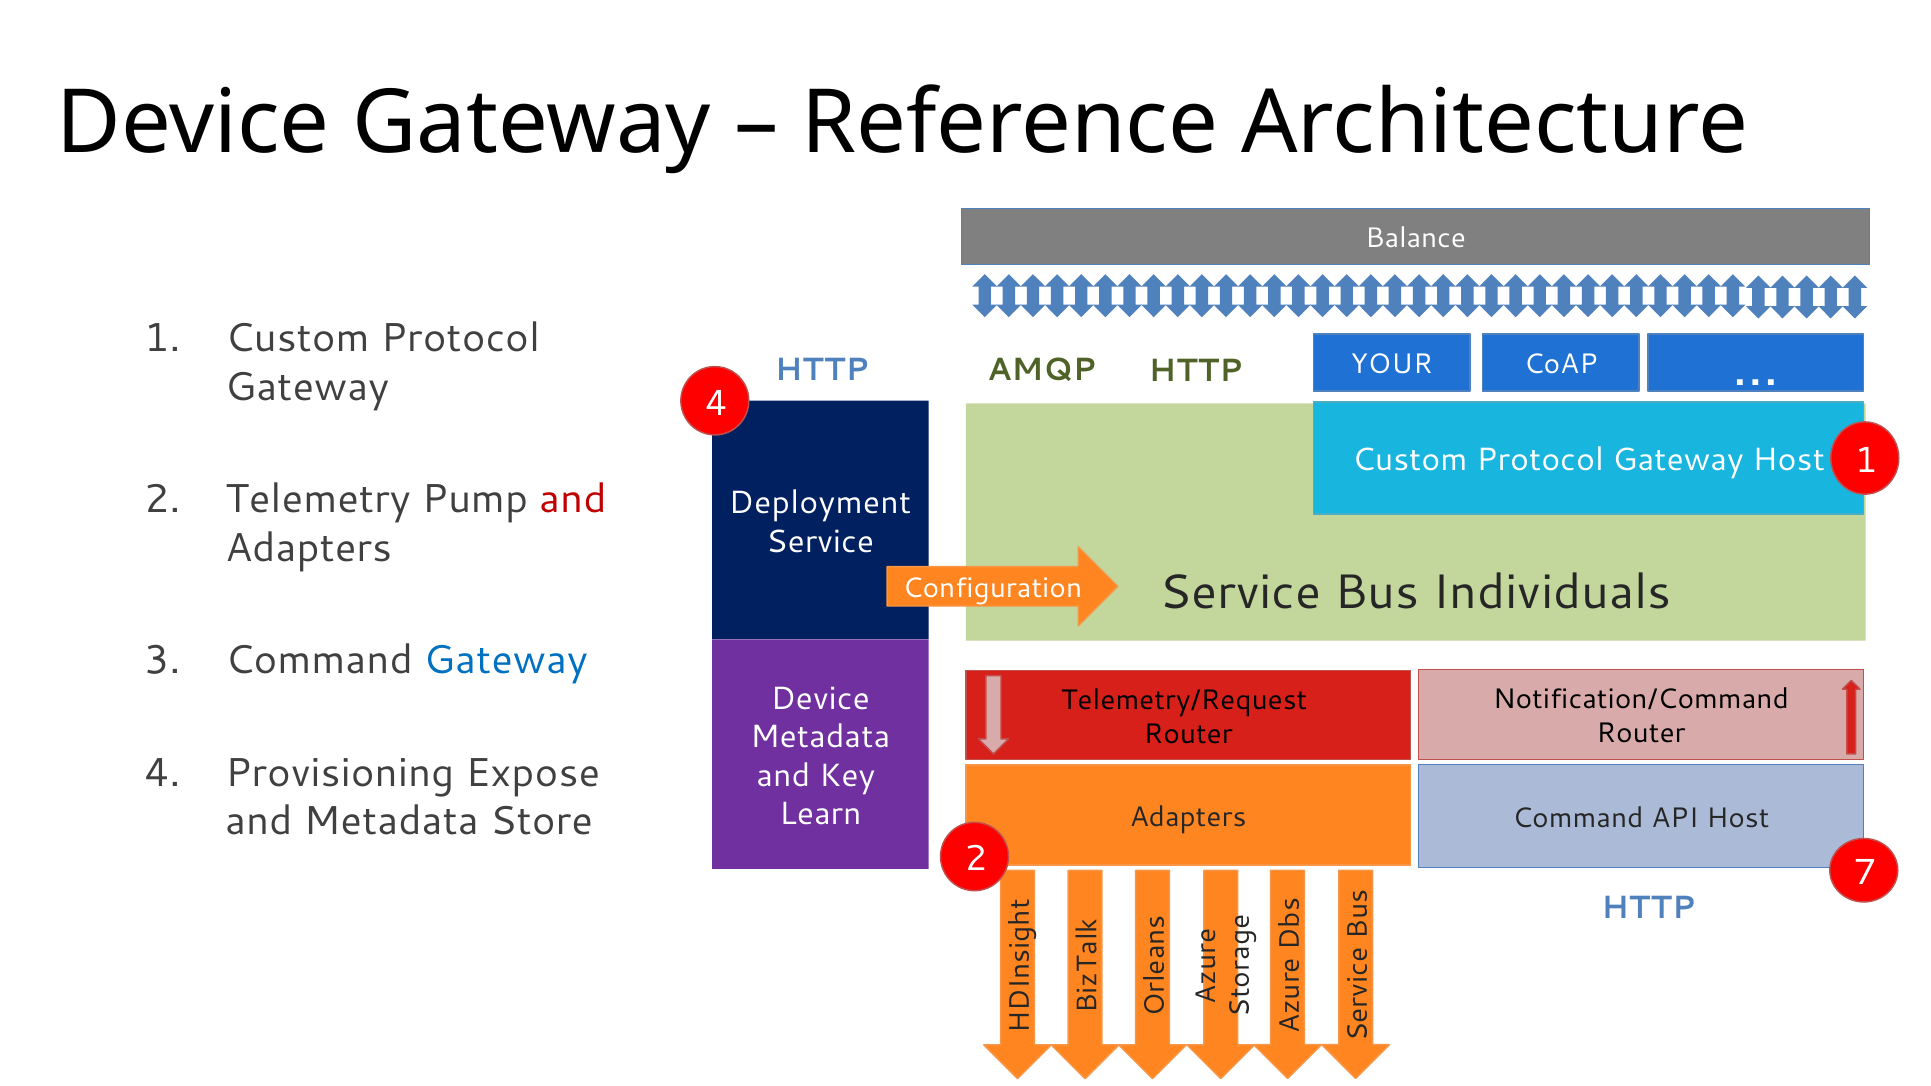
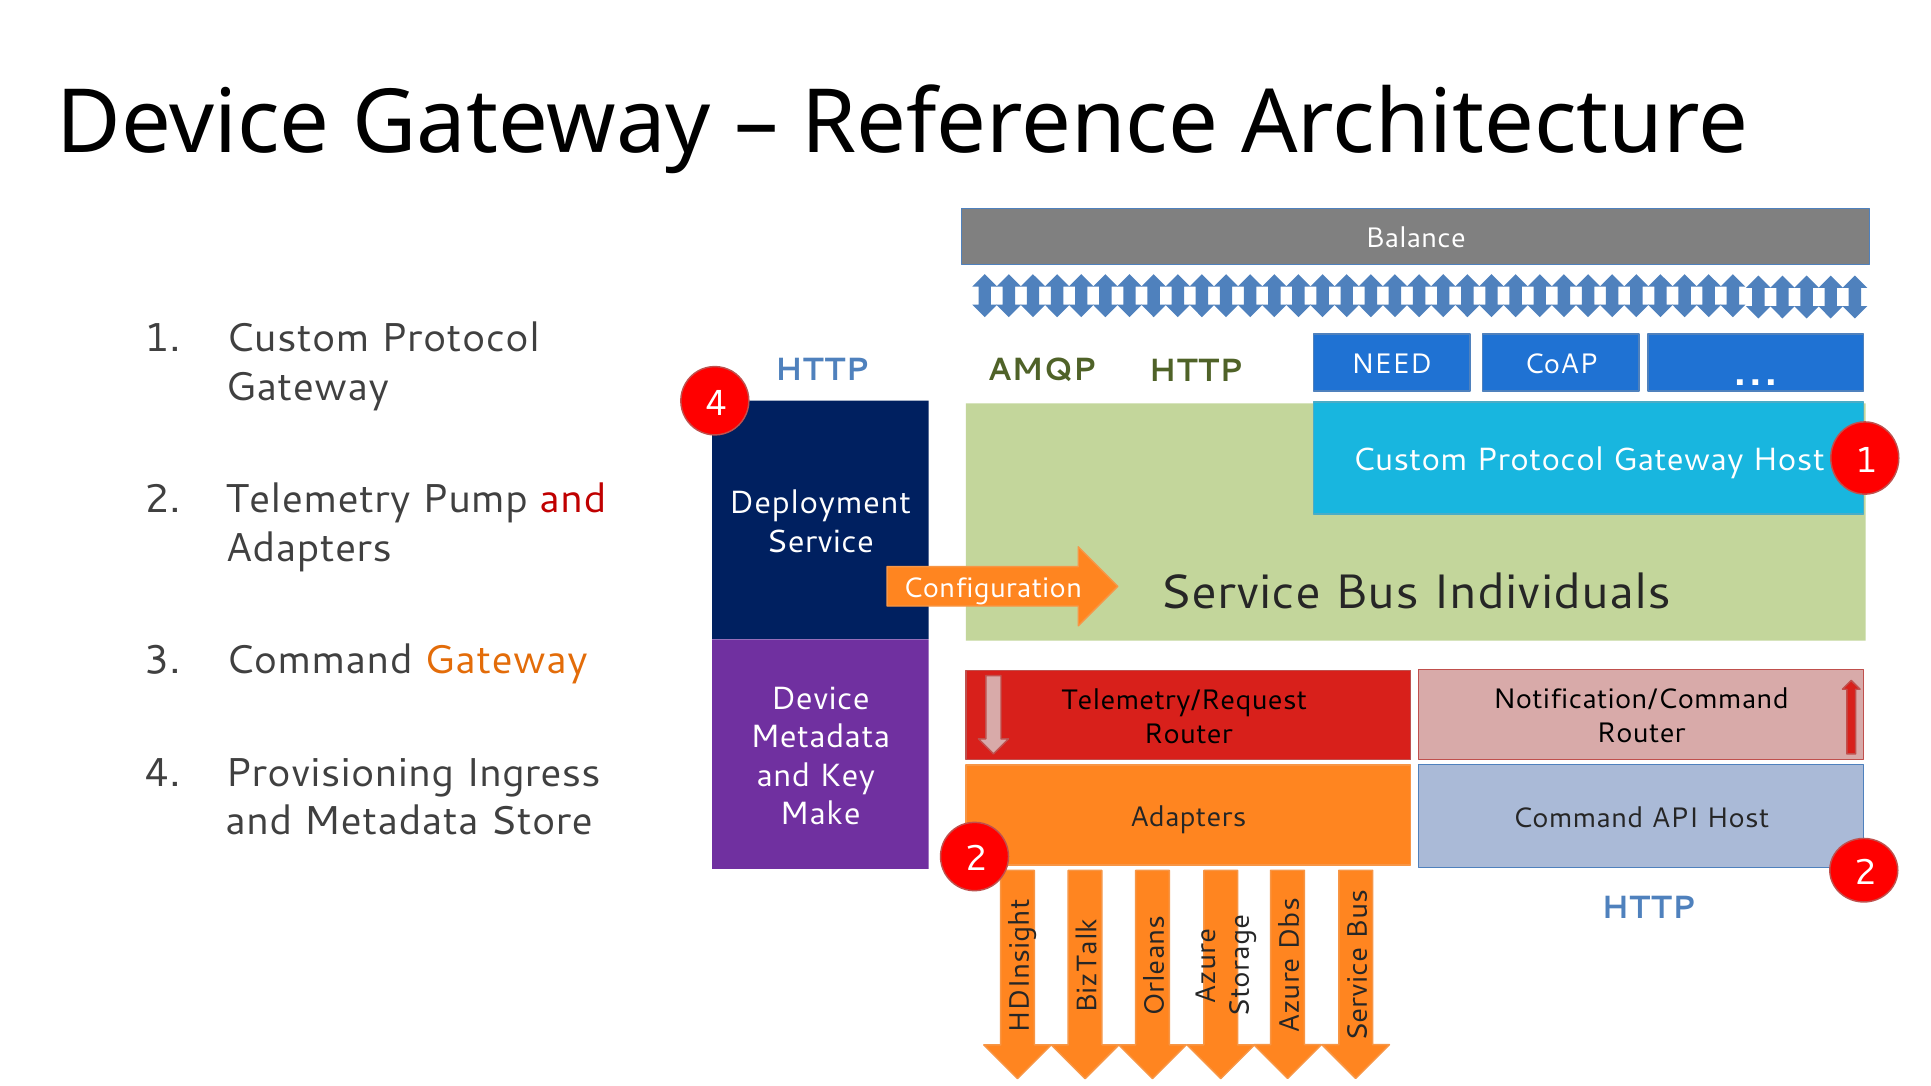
YOUR: YOUR -> NEED
Gateway at (506, 661) colour: blue -> orange
Expose: Expose -> Ingress
Learn: Learn -> Make
2 7: 7 -> 2
